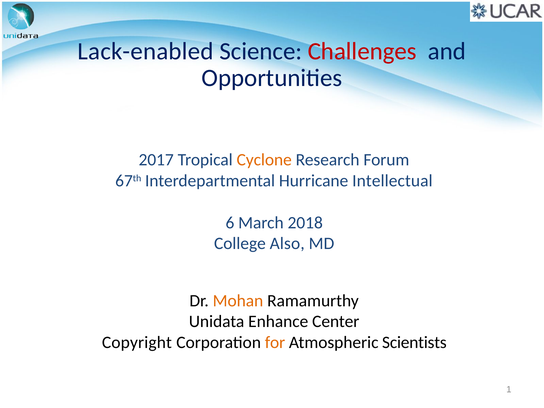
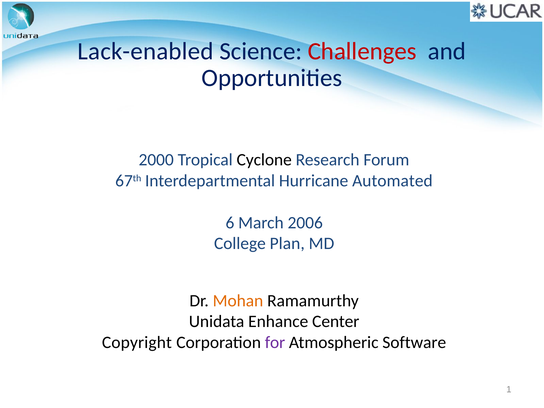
2017: 2017 -> 2000
Cyclone colour: orange -> black
Intellectual: Intellectual -> Automated
2018: 2018 -> 2006
Also: Also -> Plan
for colour: orange -> purple
Scientists: Scientists -> Software
